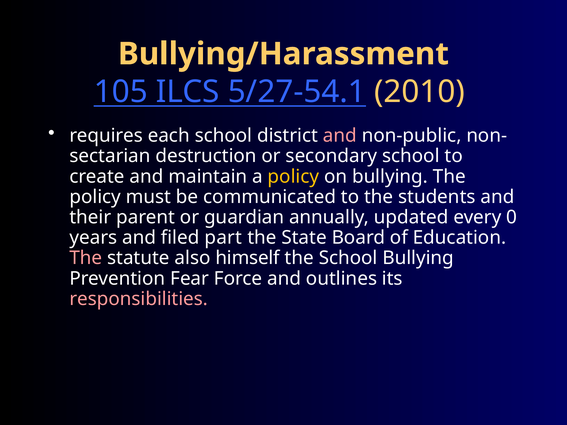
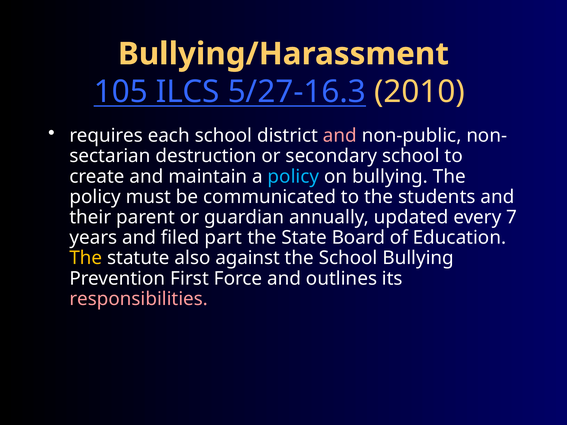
5/27-54.1: 5/27-54.1 -> 5/27-16.3
policy at (293, 177) colour: yellow -> light blue
0: 0 -> 7
The at (86, 258) colour: pink -> yellow
himself: himself -> against
Fear: Fear -> First
